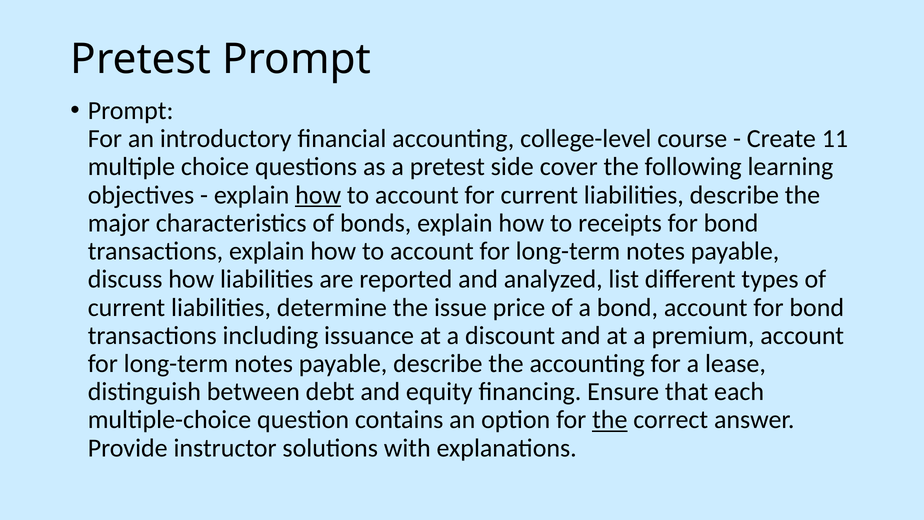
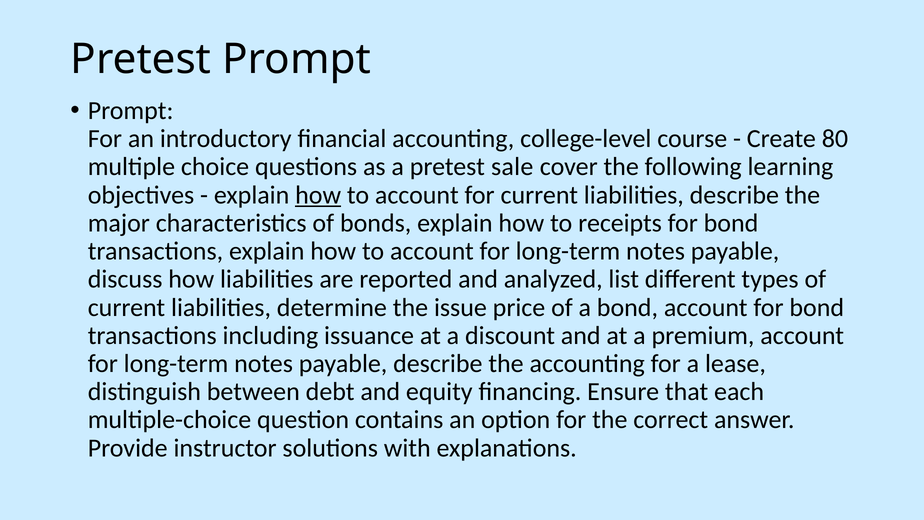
11: 11 -> 80
side: side -> sale
the at (610, 420) underline: present -> none
